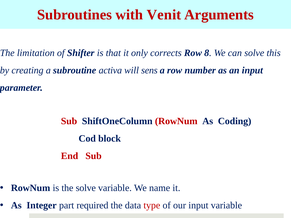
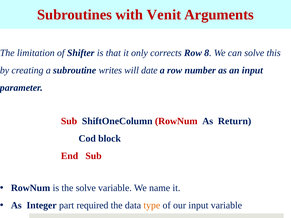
activa: activa -> writes
sens: sens -> date
Coding: Coding -> Return
type colour: red -> orange
